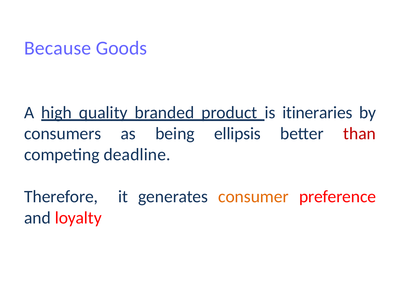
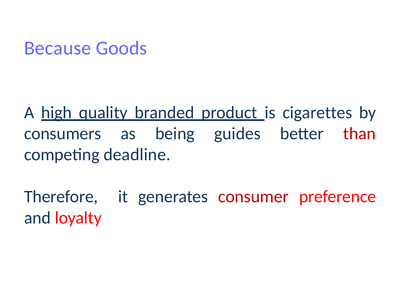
itineraries: itineraries -> cigarettes
ellipsis: ellipsis -> guides
consumer colour: orange -> red
